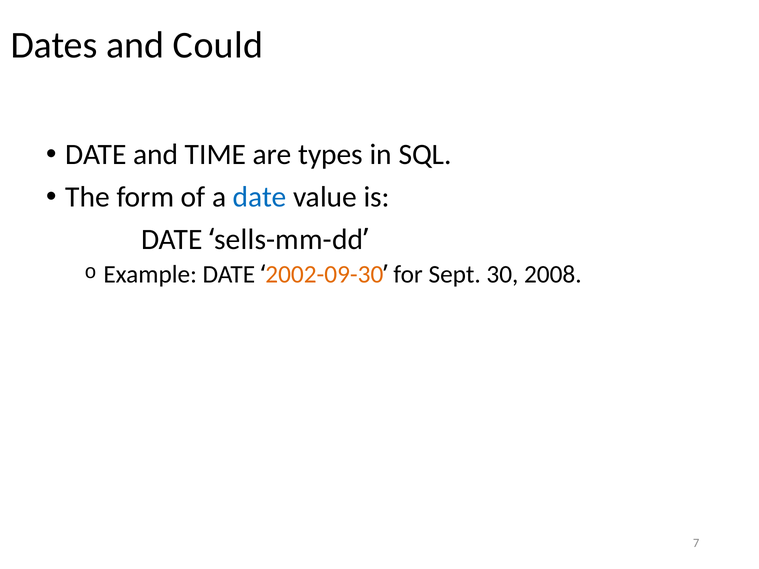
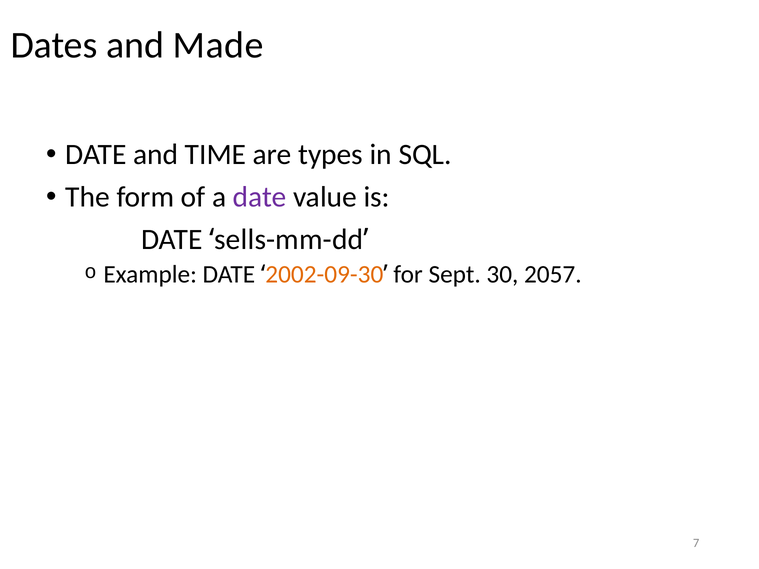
Could: Could -> Made
date at (260, 197) colour: blue -> purple
2008: 2008 -> 2057
